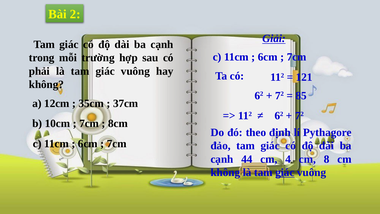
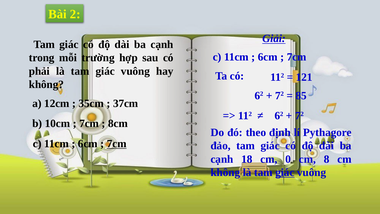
7cm at (117, 144) underline: none -> present
44: 44 -> 18
4: 4 -> 0
